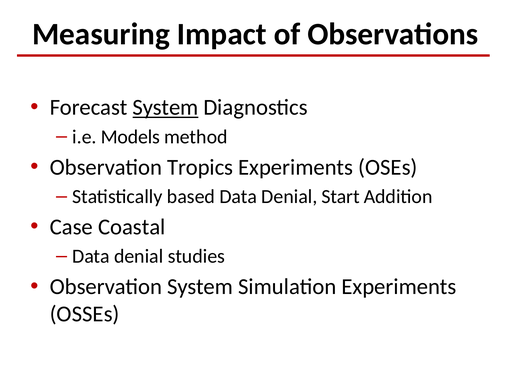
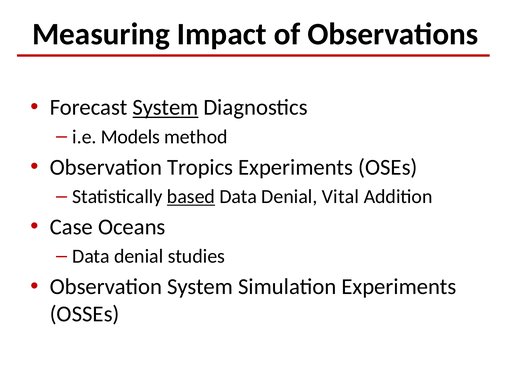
based underline: none -> present
Start: Start -> Vital
Coastal: Coastal -> Oceans
